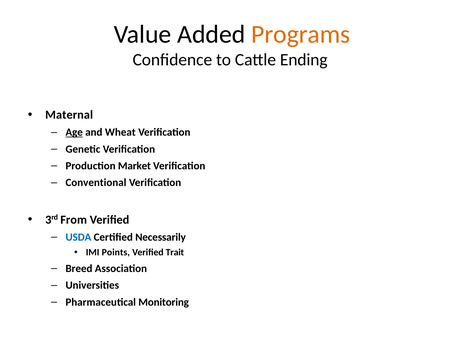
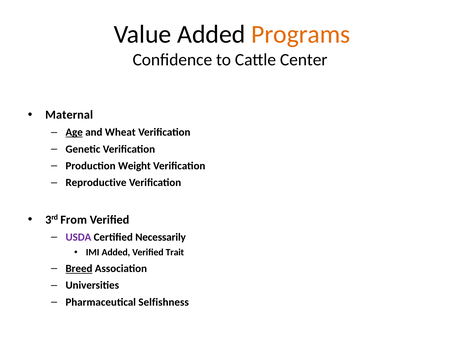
Ending: Ending -> Center
Market: Market -> Weight
Conventional: Conventional -> Reproductive
USDA colour: blue -> purple
IMI Points: Points -> Added
Breed underline: none -> present
Monitoring: Monitoring -> Selfishness
